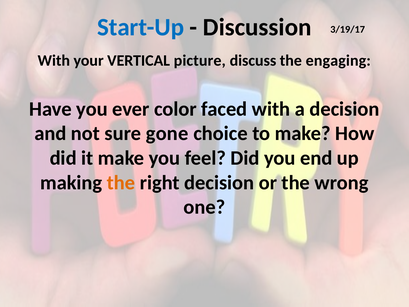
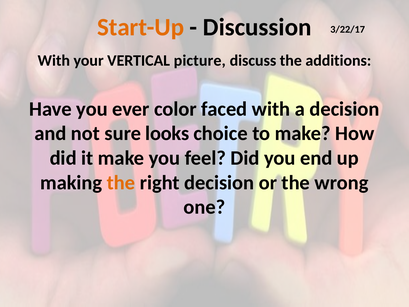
Start-Up colour: blue -> orange
3/19/17: 3/19/17 -> 3/22/17
engaging: engaging -> additions
gone: gone -> looks
